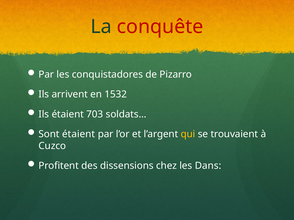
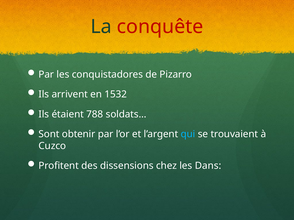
703: 703 -> 788
Sont étaient: étaient -> obtenir
qui colour: yellow -> light blue
